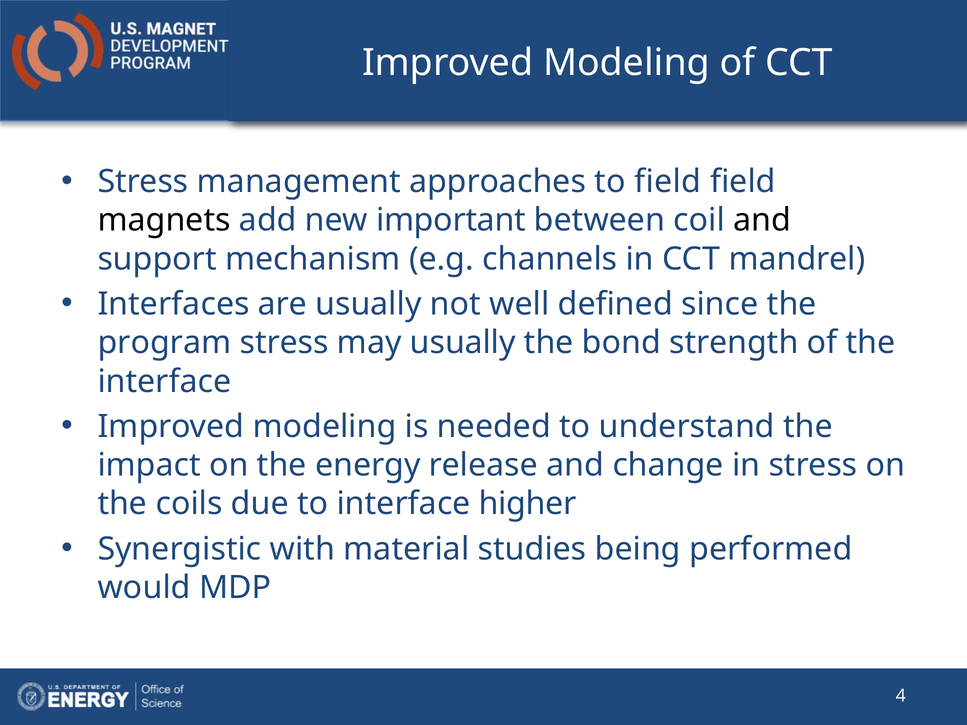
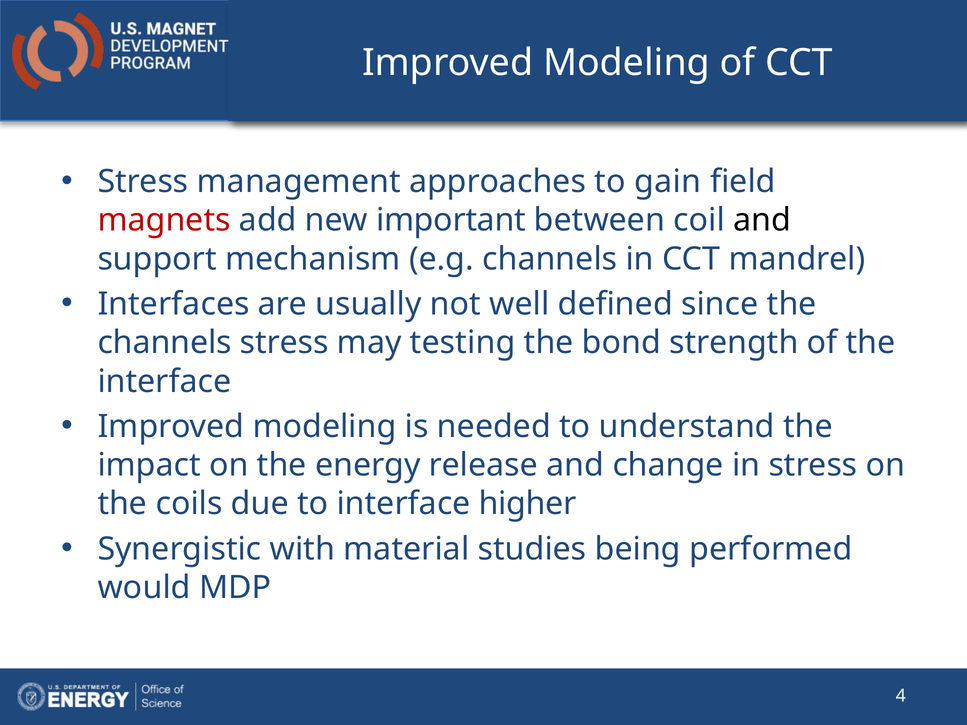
to field: field -> gain
magnets colour: black -> red
program at (164, 343): program -> channels
may usually: usually -> testing
